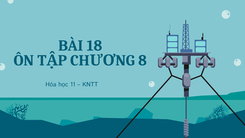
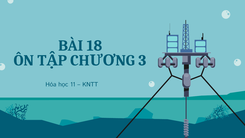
8: 8 -> 3
